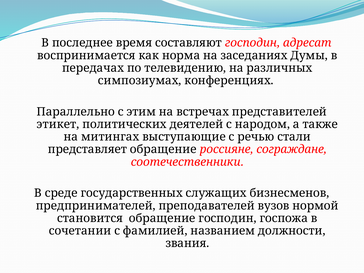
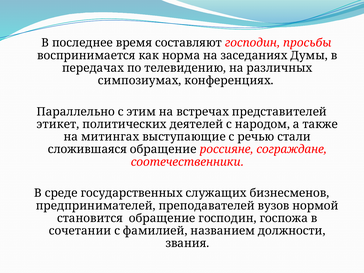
адресат: адресат -> просьбы
представляет: представляет -> сложившаяся
